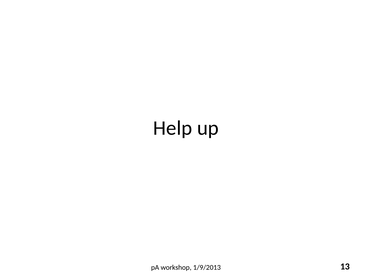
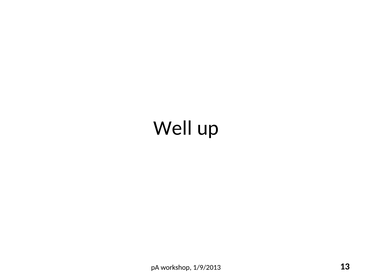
Help: Help -> Well
